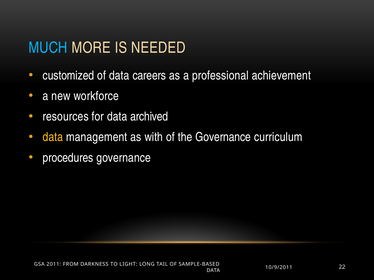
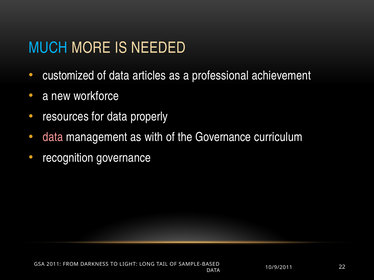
careers: careers -> articles
archived: archived -> properly
data at (53, 137) colour: yellow -> pink
procedures: procedures -> recognition
